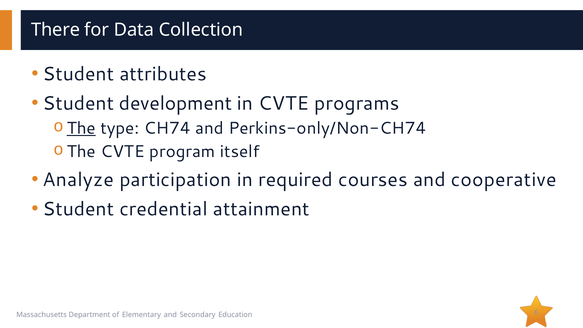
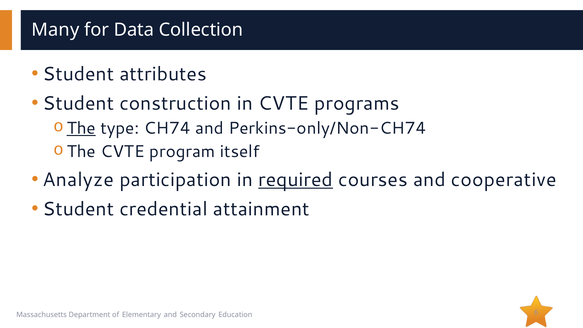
There: There -> Many
development: development -> construction
required underline: none -> present
